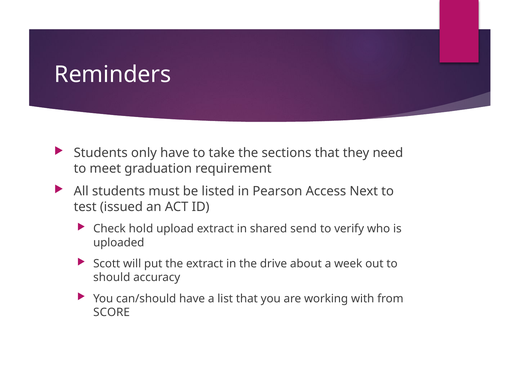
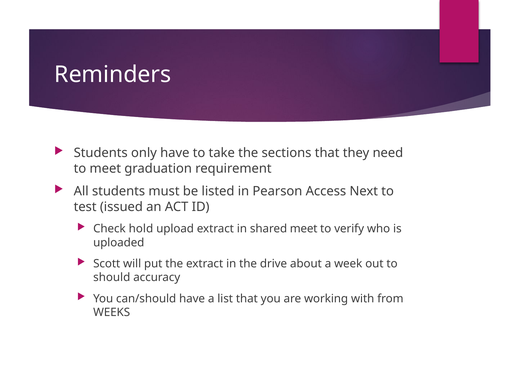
shared send: send -> meet
SCORE: SCORE -> WEEKS
